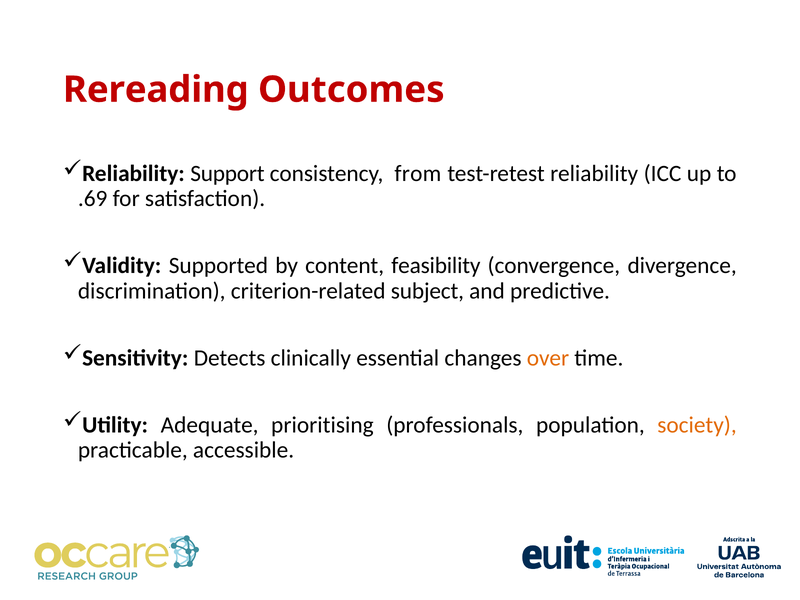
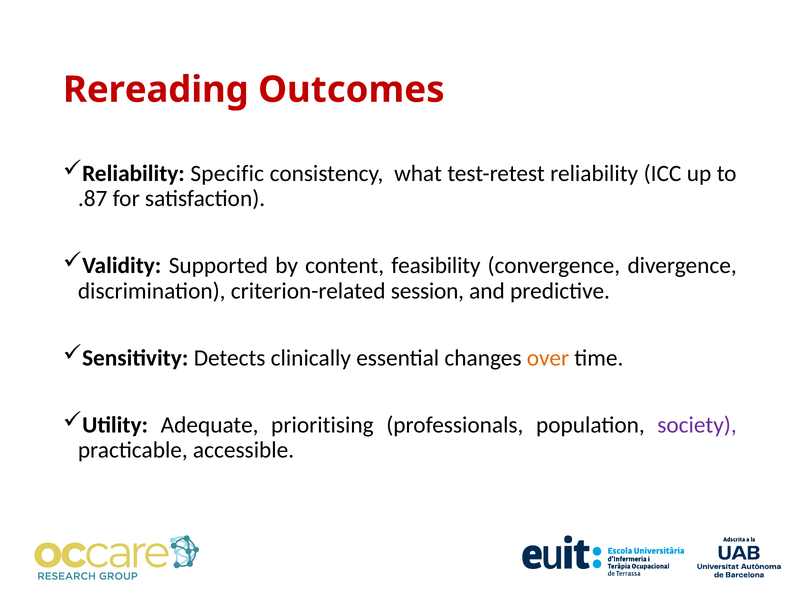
Support: Support -> Specific
from: from -> what
.69: .69 -> .87
subject: subject -> session
society colour: orange -> purple
